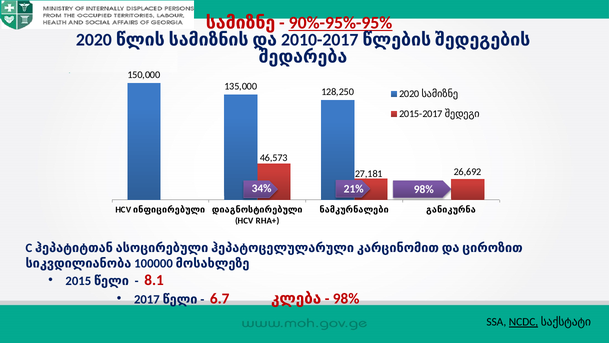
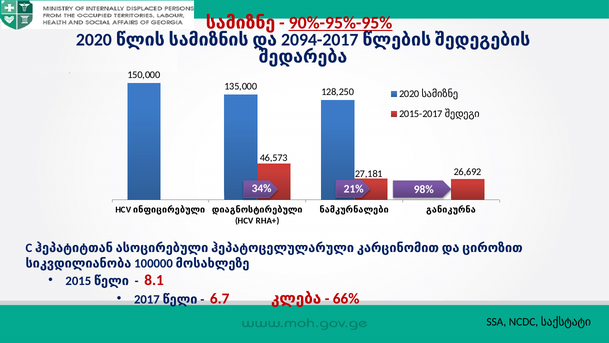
2010-2017: 2010-2017 -> 2094-2017
98% at (346, 298): 98% -> 66%
NCDC underline: present -> none
